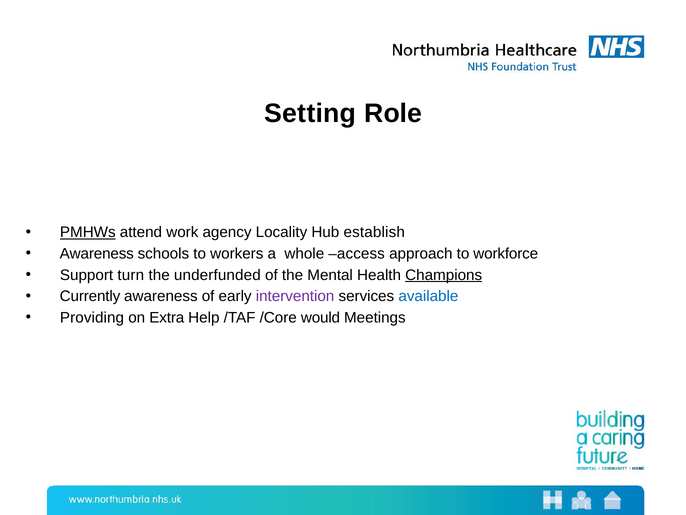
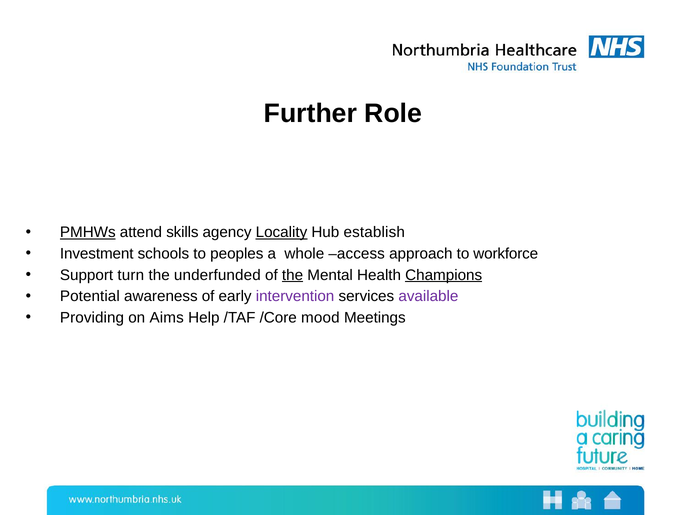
Setting: Setting -> Further
work: work -> skills
Locality underline: none -> present
Awareness at (97, 253): Awareness -> Investment
workers: workers -> peoples
the at (293, 275) underline: none -> present
Currently: Currently -> Potential
available colour: blue -> purple
Extra: Extra -> Aims
would: would -> mood
